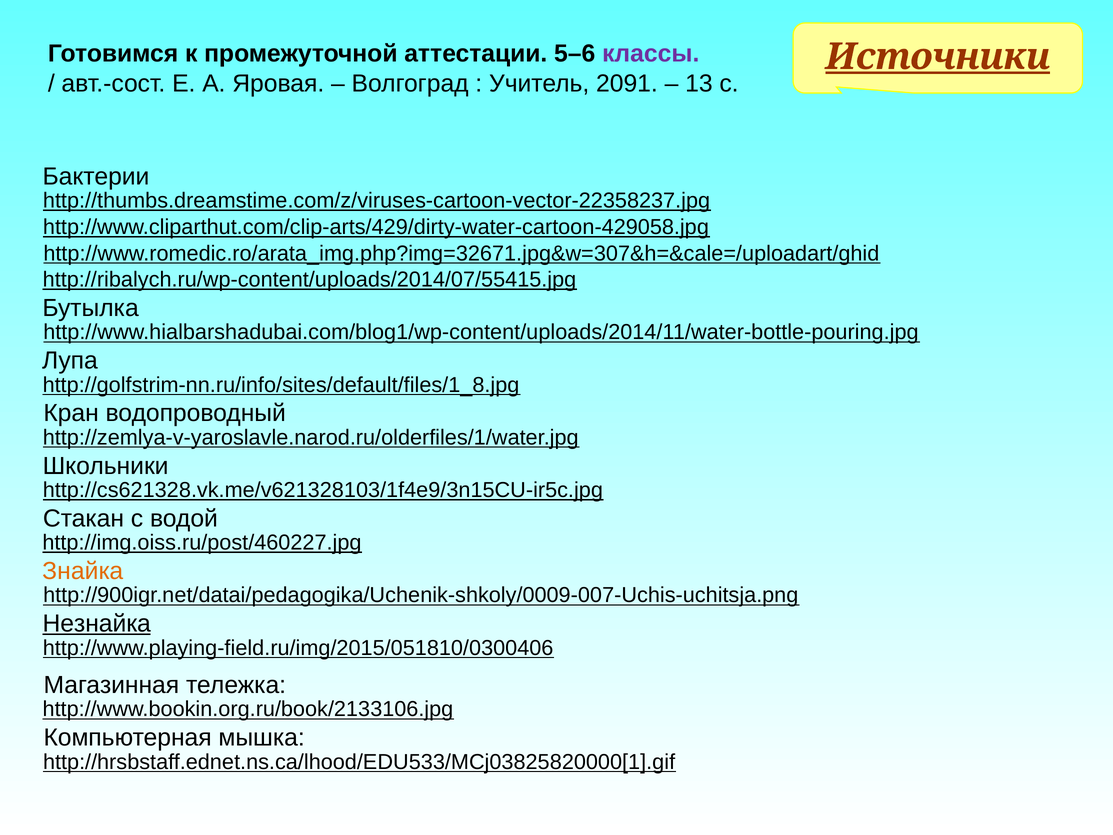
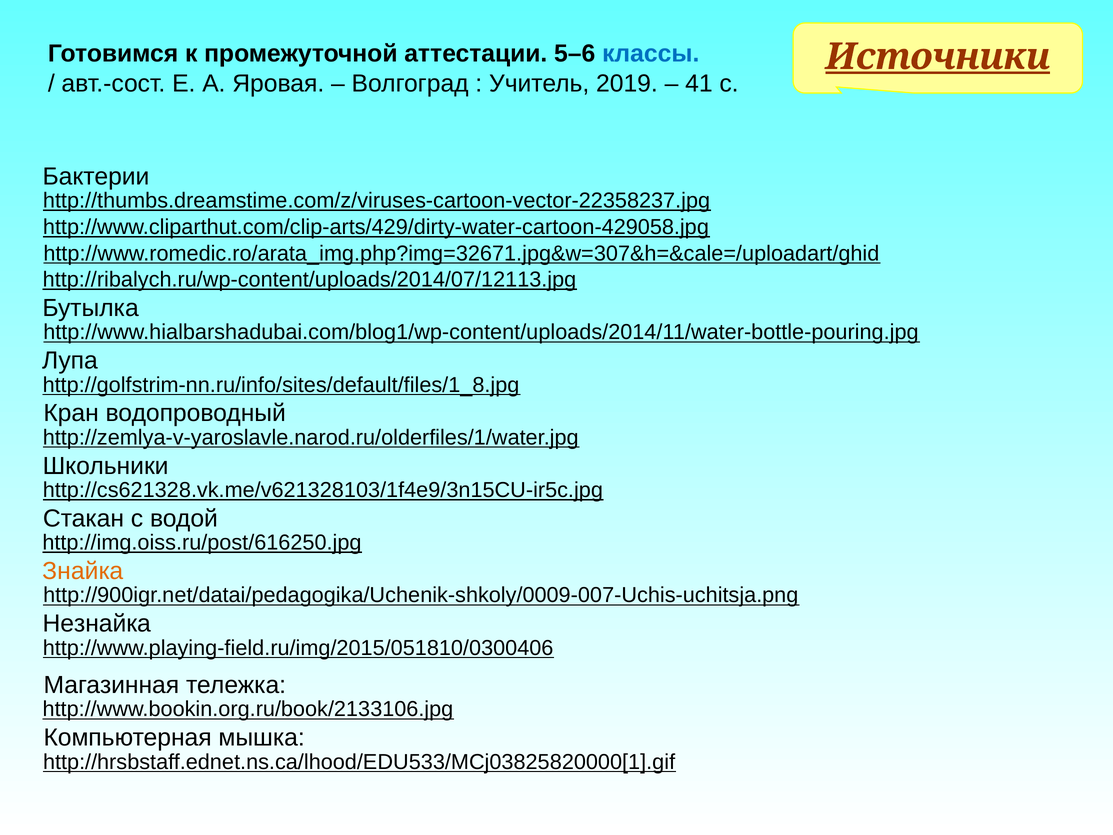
классы colour: purple -> blue
2091: 2091 -> 2019
13: 13 -> 41
http://ribalych.ru/wp-content/uploads/2014/07/55415.jpg: http://ribalych.ru/wp-content/uploads/2014/07/55415.jpg -> http://ribalych.ru/wp-content/uploads/2014/07/12113.jpg
http://img.oiss.ru/post/460227.jpg: http://img.oiss.ru/post/460227.jpg -> http://img.oiss.ru/post/616250.jpg
Незнайка underline: present -> none
